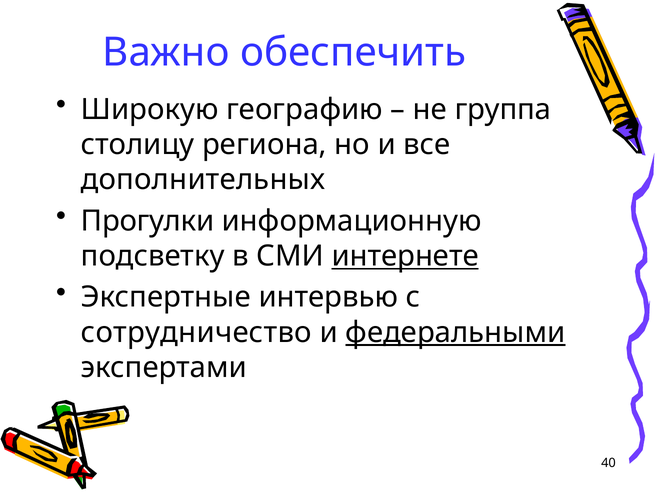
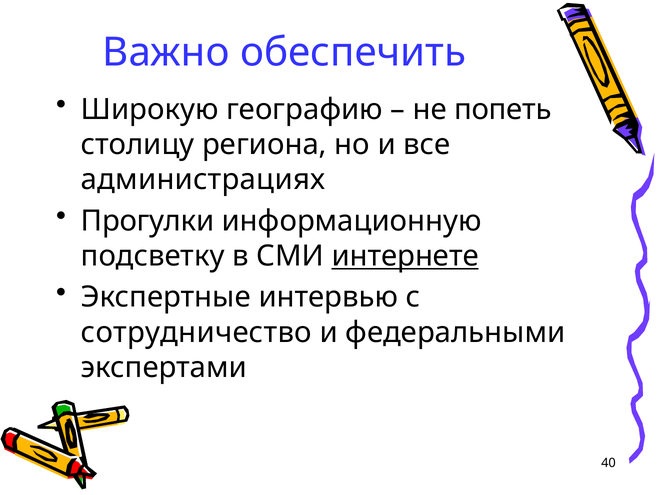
группа: группа -> попеть
дополнительных: дополнительных -> администрациях
федеральными underline: present -> none
